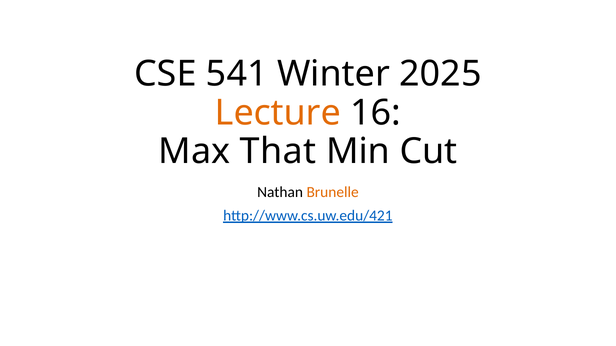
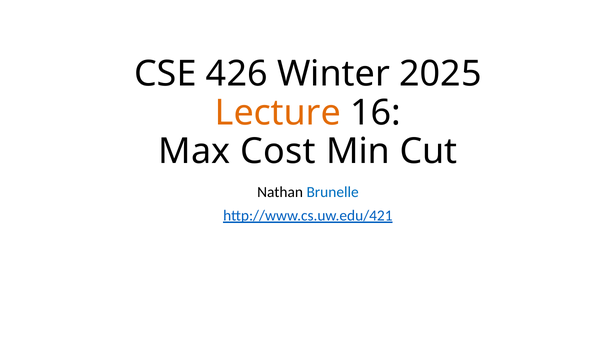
541: 541 -> 426
That: That -> Cost
Brunelle colour: orange -> blue
